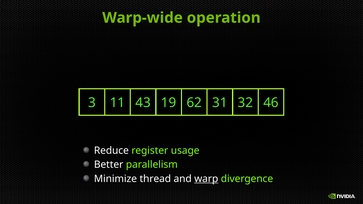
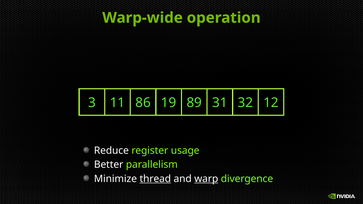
43: 43 -> 86
62: 62 -> 89
46: 46 -> 12
thread underline: none -> present
